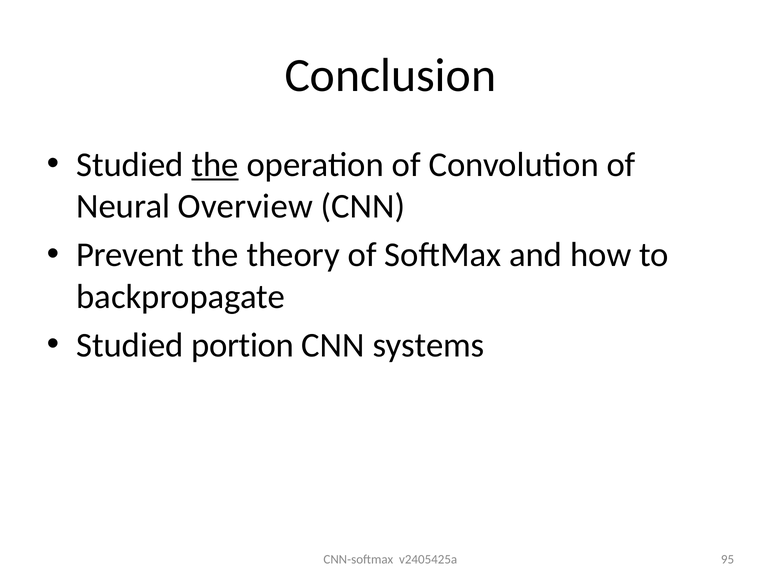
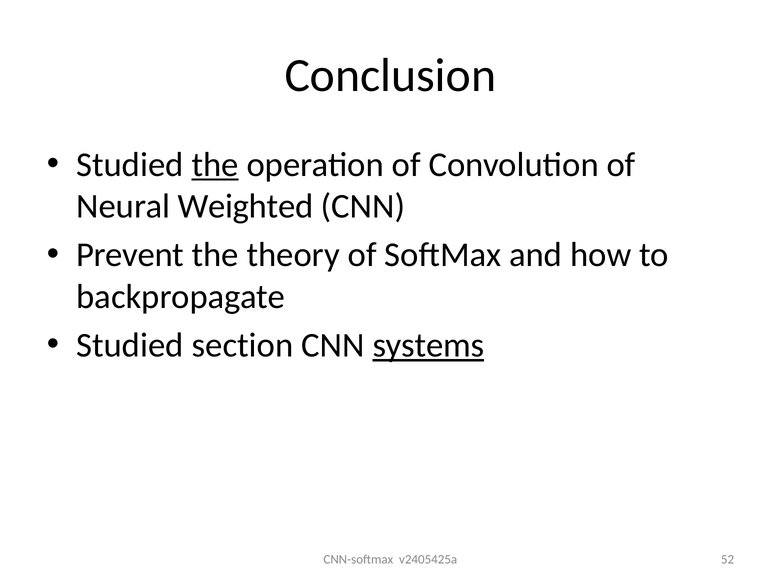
Overview: Overview -> Weighted
portion: portion -> section
systems underline: none -> present
95: 95 -> 52
